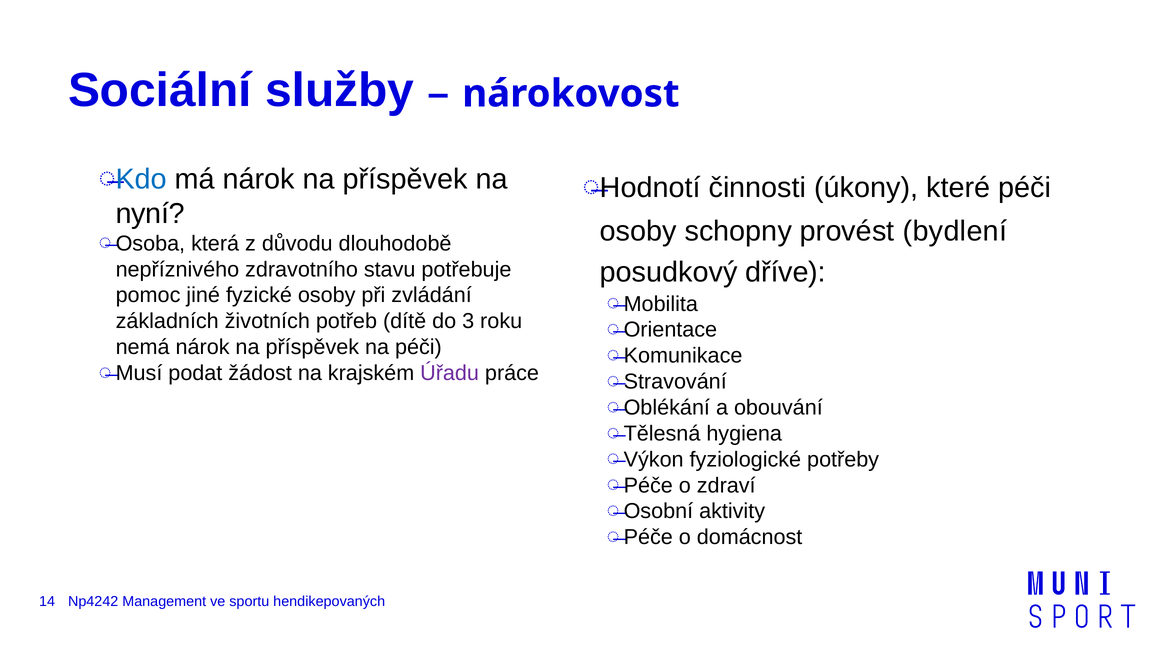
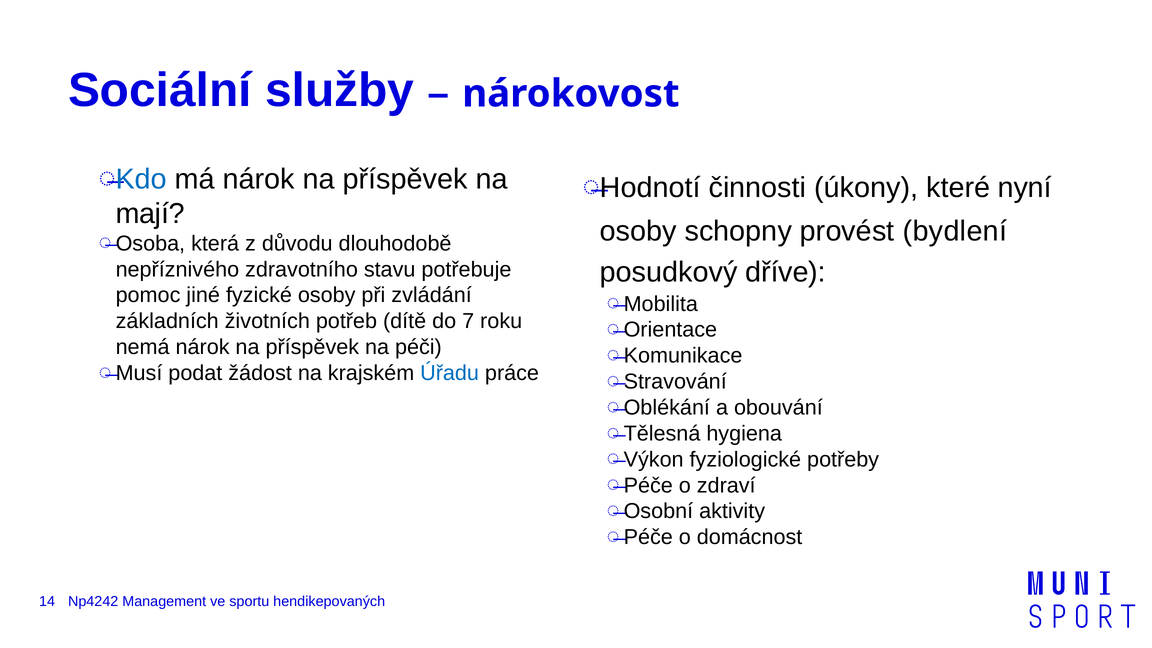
které péči: péči -> nyní
nyní: nyní -> mají
3: 3 -> 7
Úřadu colour: purple -> blue
